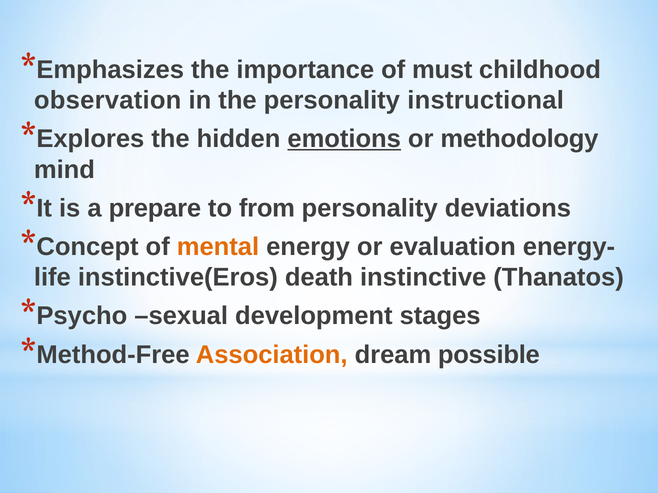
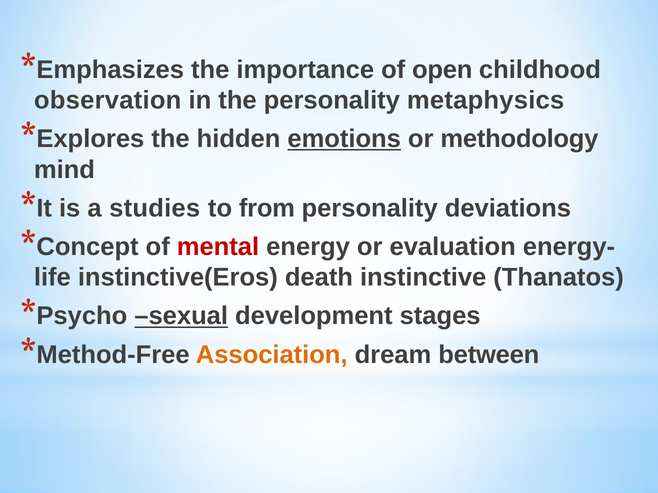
must: must -> open
instructional: instructional -> metaphysics
prepare: prepare -> studies
mental colour: orange -> red
sexual underline: none -> present
possible: possible -> between
